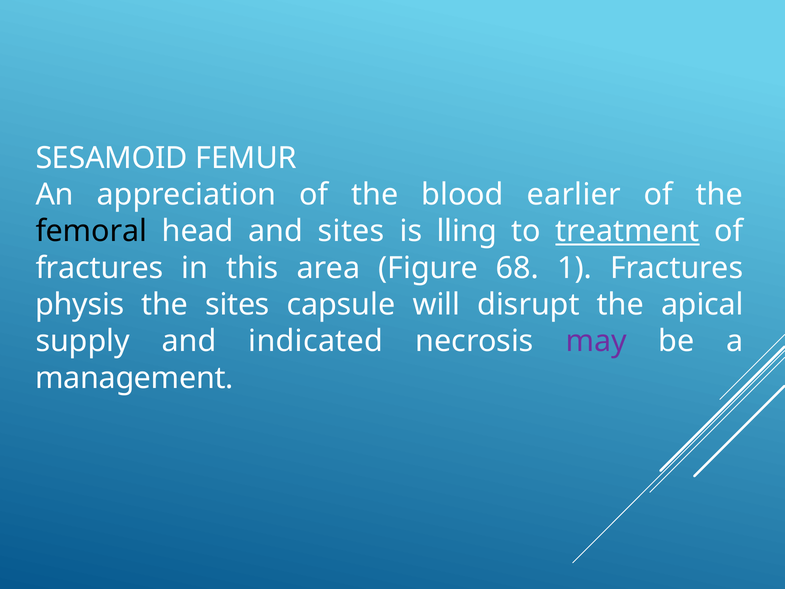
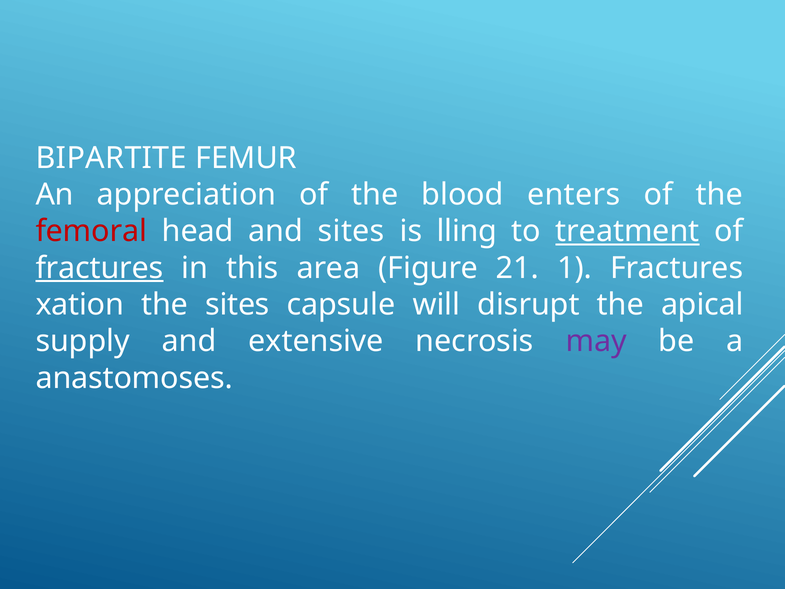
SESAMOID: SESAMOID -> BIPARTITE
earlier: earlier -> enters
femoral colour: black -> red
fractures at (99, 268) underline: none -> present
68: 68 -> 21
physis: physis -> xation
indicated: indicated -> extensive
management: management -> anastomoses
